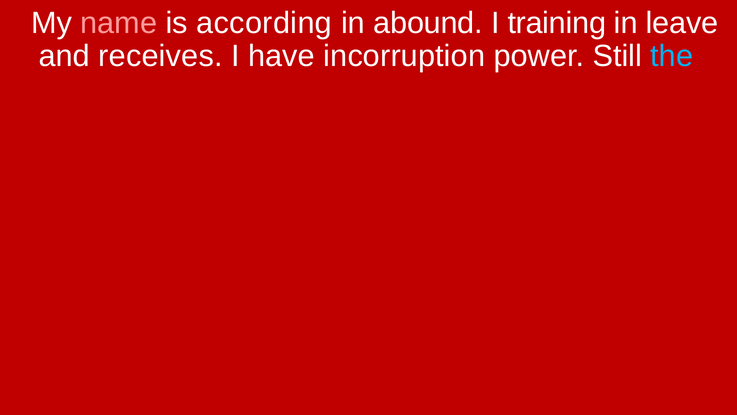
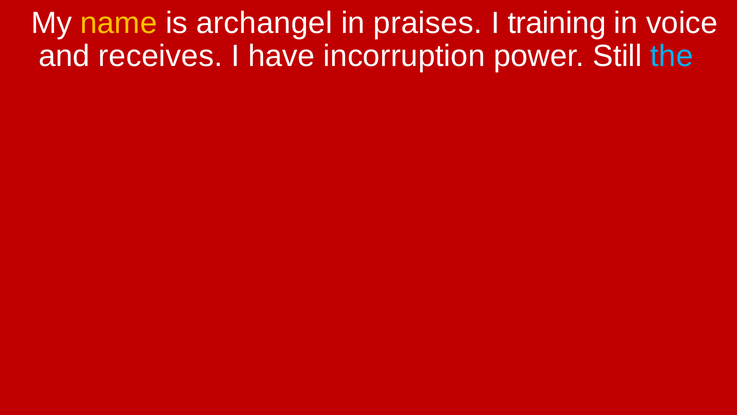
name colour: pink -> yellow
according: according -> archangel
abound: abound -> praises
leave: leave -> voice
